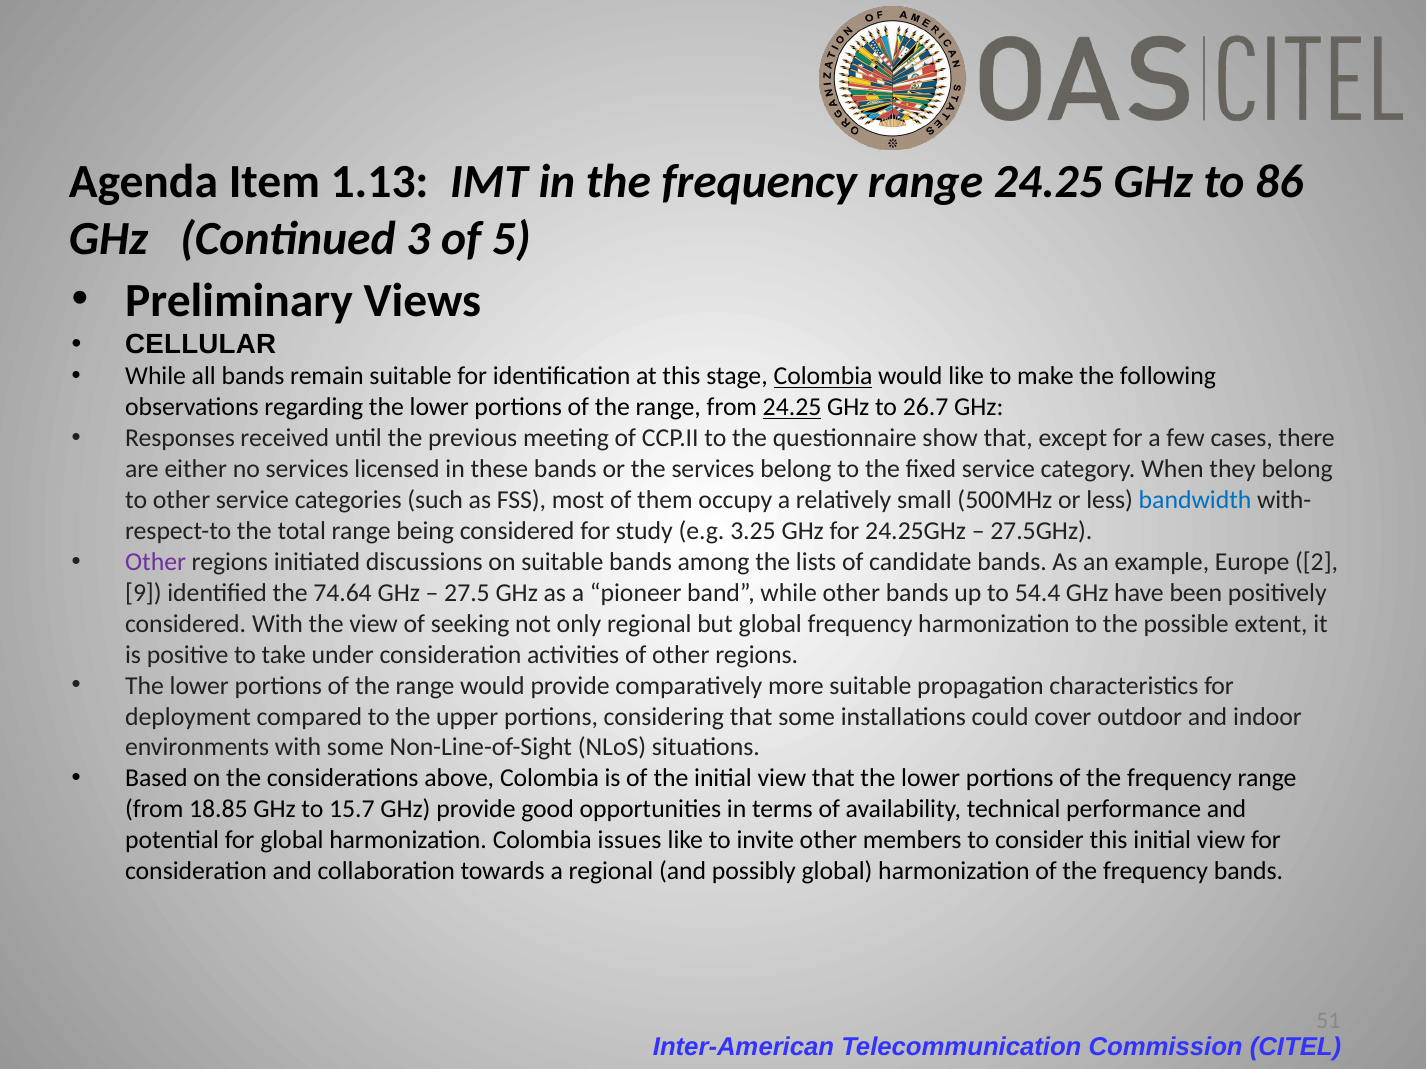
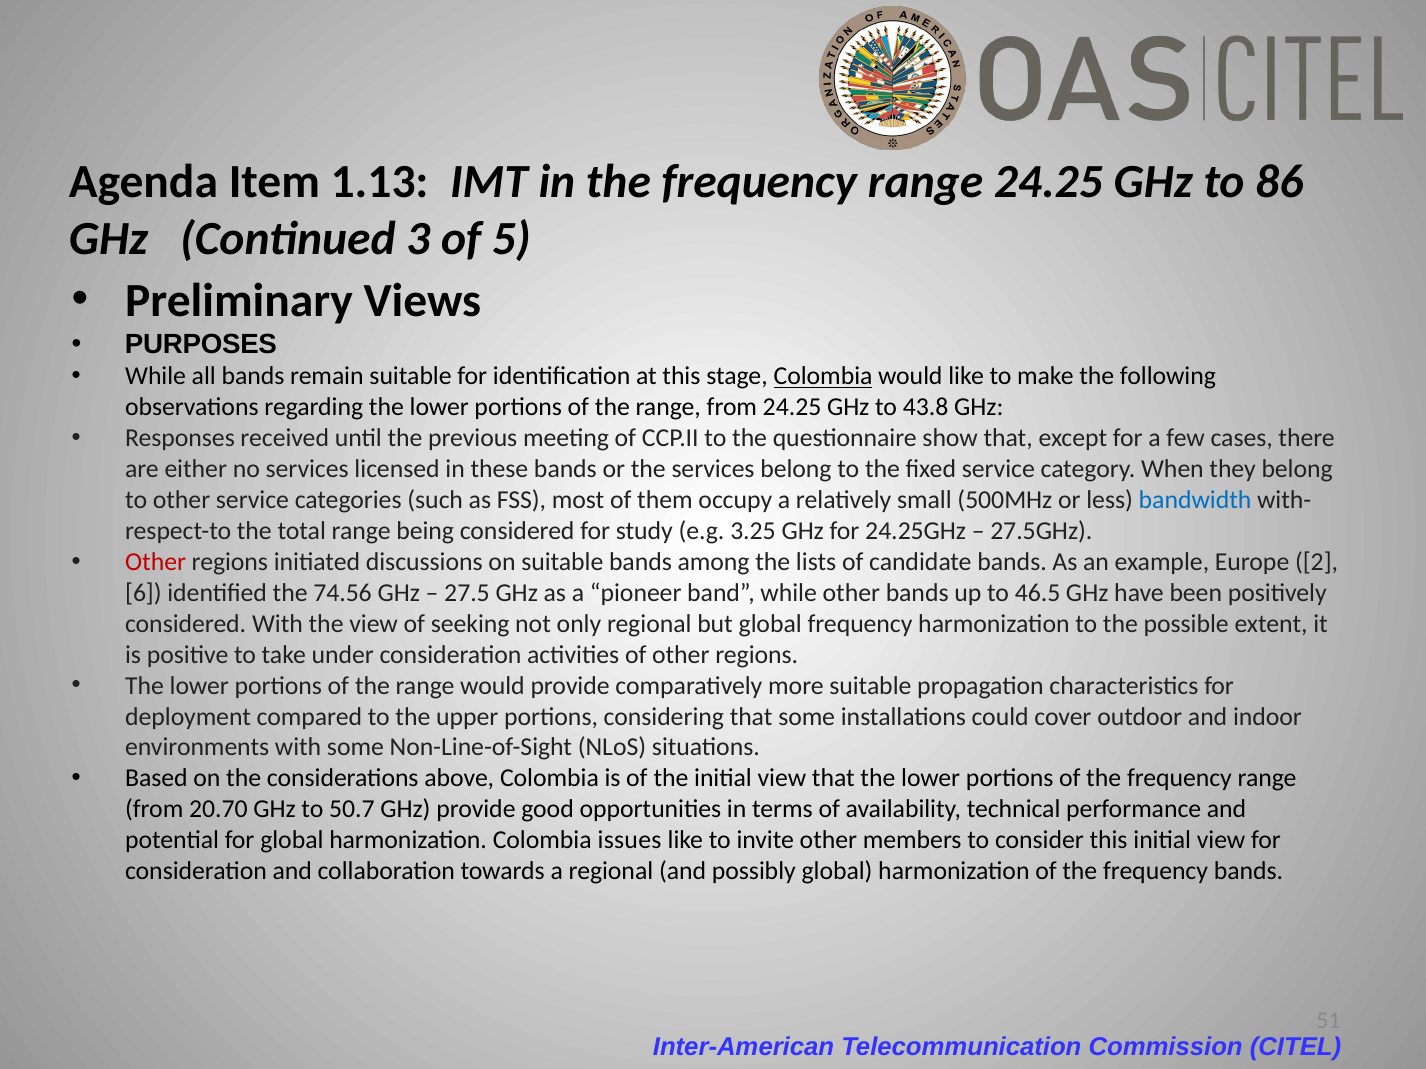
CELLULAR: CELLULAR -> PURPOSES
24.25 at (792, 408) underline: present -> none
26.7: 26.7 -> 43.8
Other at (156, 562) colour: purple -> red
9: 9 -> 6
74.64: 74.64 -> 74.56
54.4: 54.4 -> 46.5
18.85: 18.85 -> 20.70
15.7: 15.7 -> 50.7
